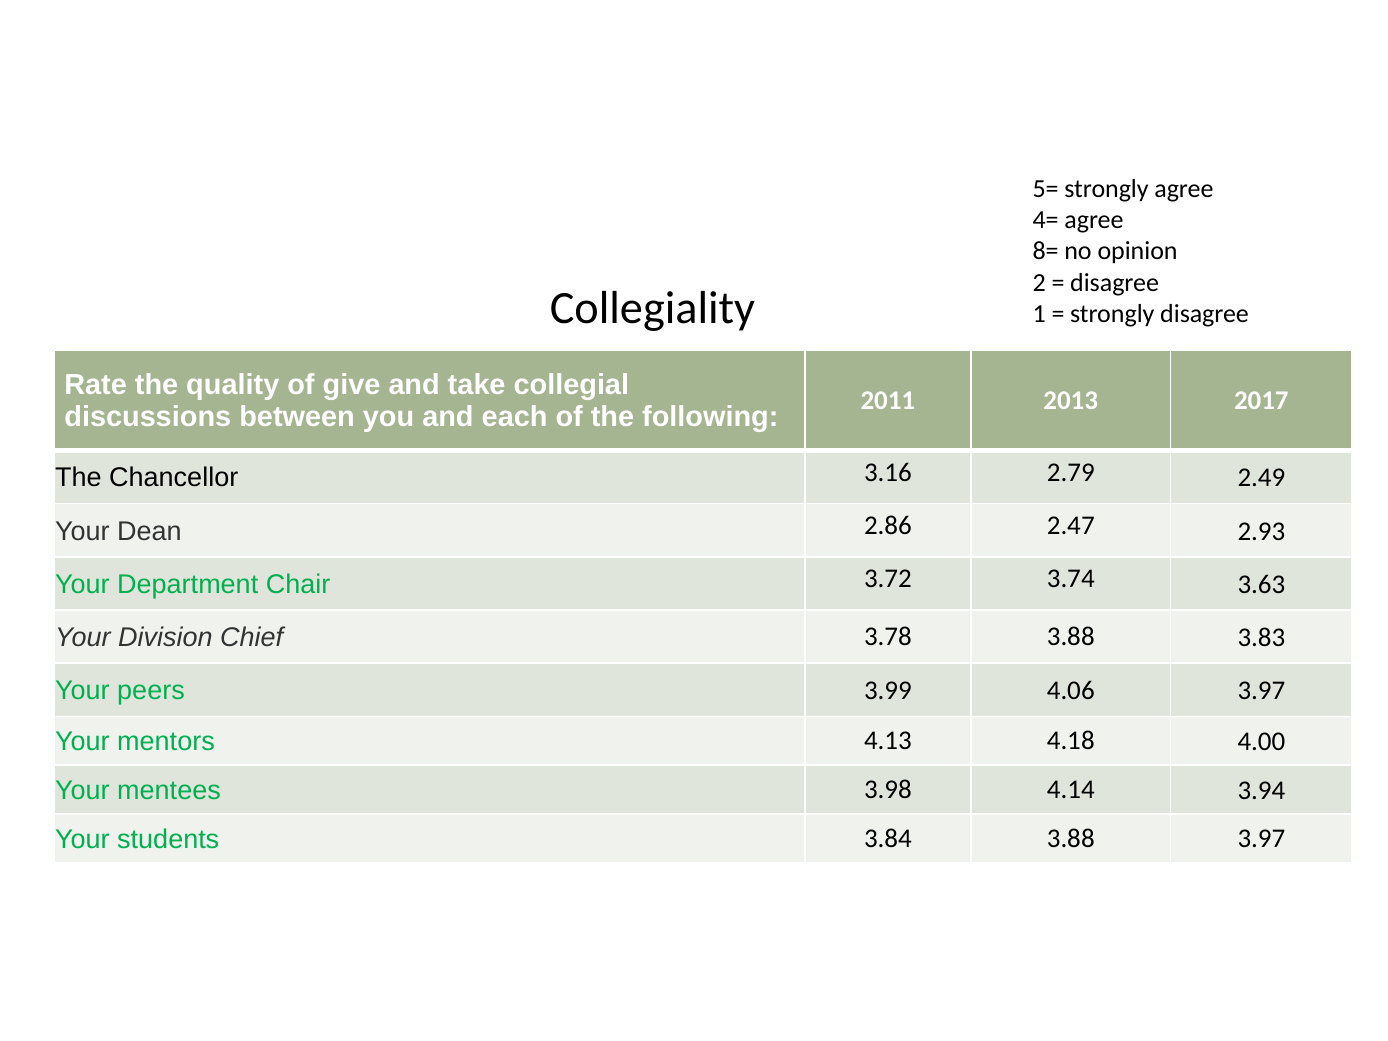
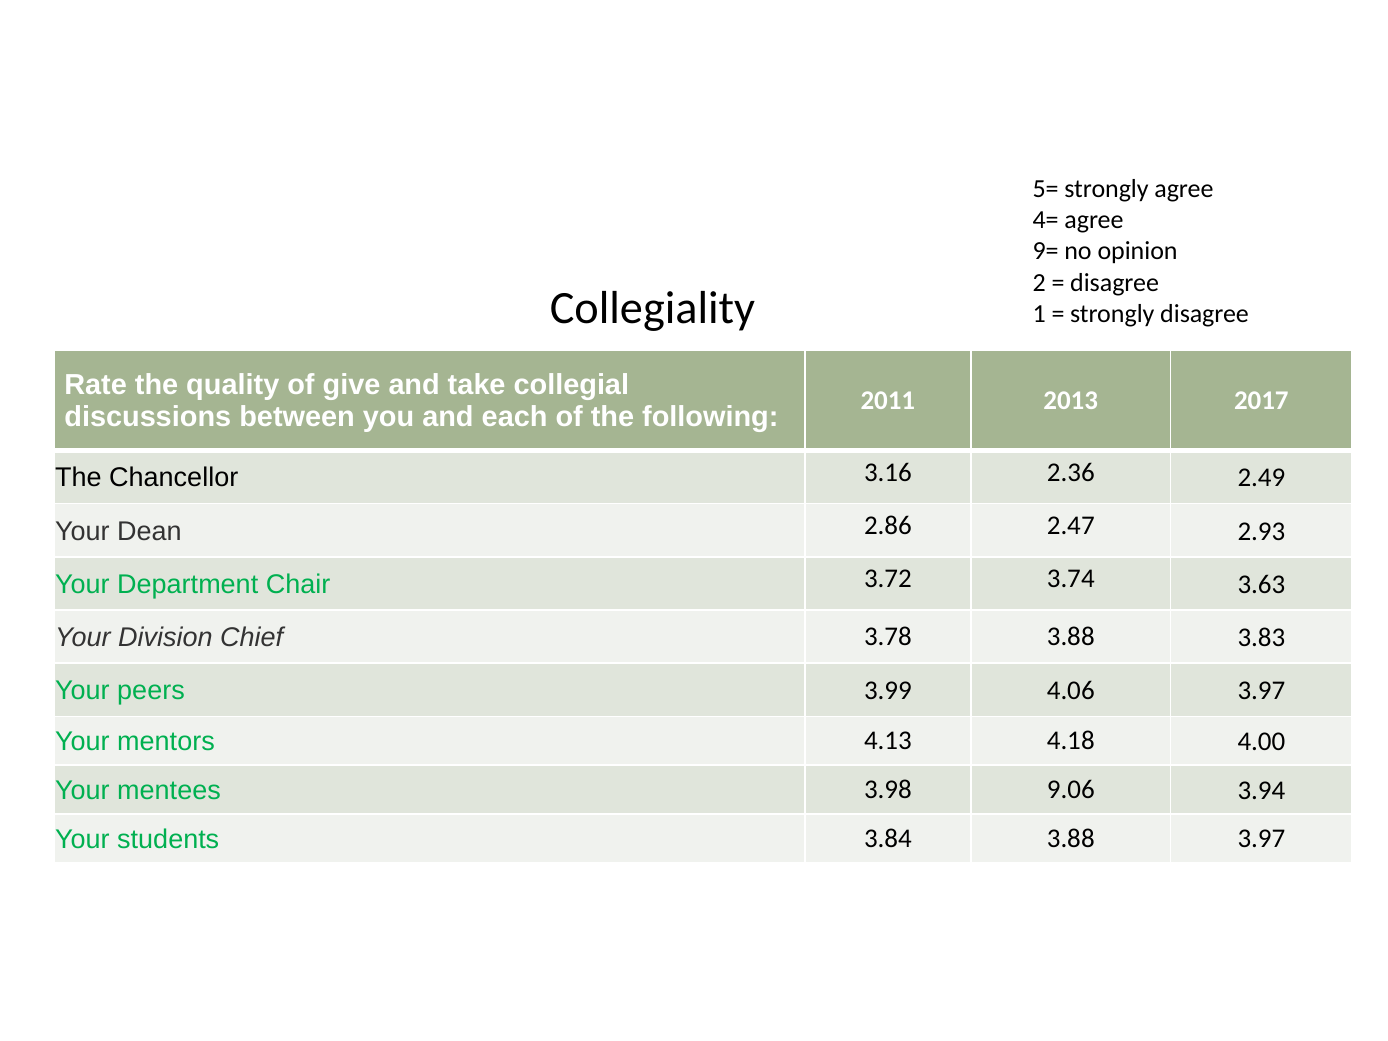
8=: 8= -> 9=
2.79: 2.79 -> 2.36
4.14: 4.14 -> 9.06
